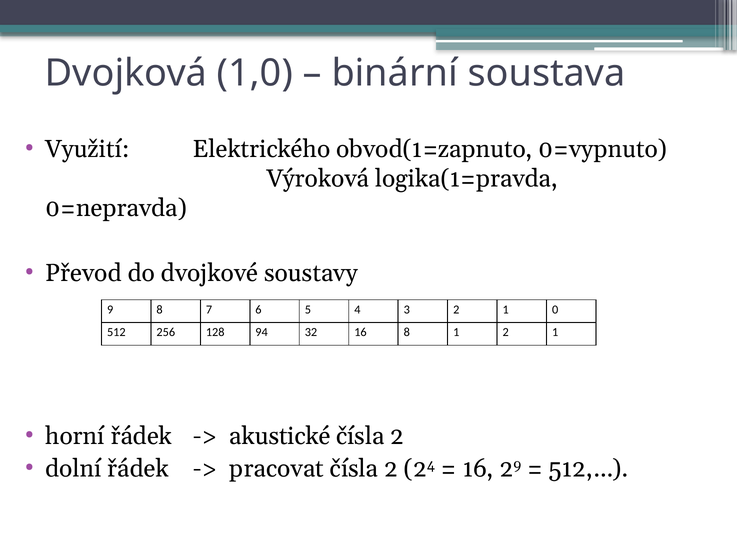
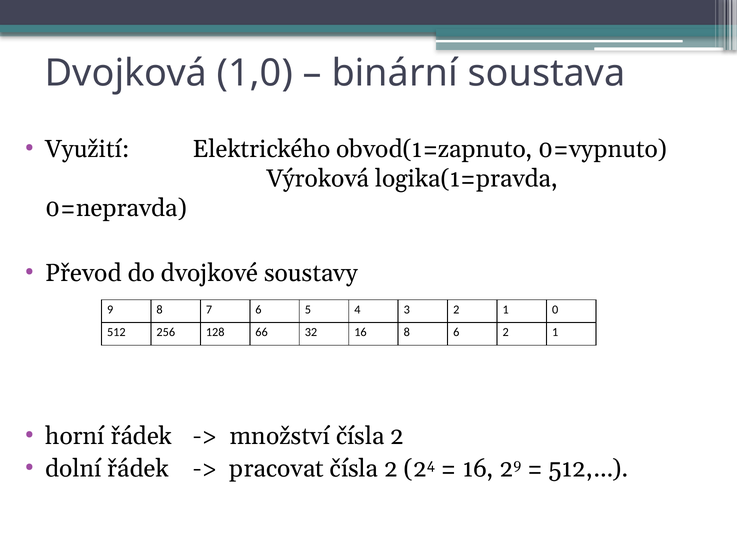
94: 94 -> 66
8 1: 1 -> 6
akustické: akustické -> množství
